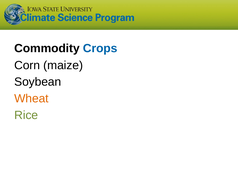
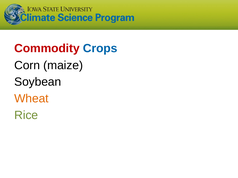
Commodity colour: black -> red
